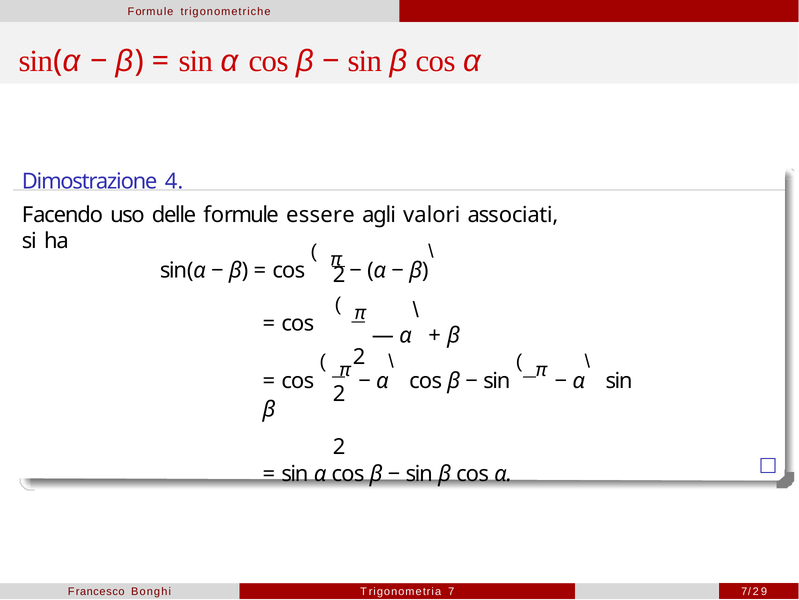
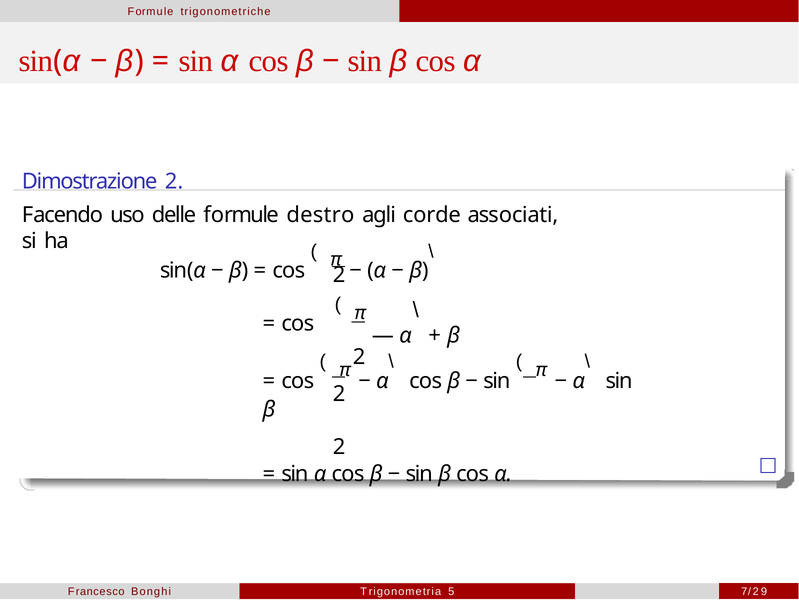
Dimostrazione 4: 4 -> 2
essere: essere -> destro
valori: valori -> corde
7: 7 -> 5
